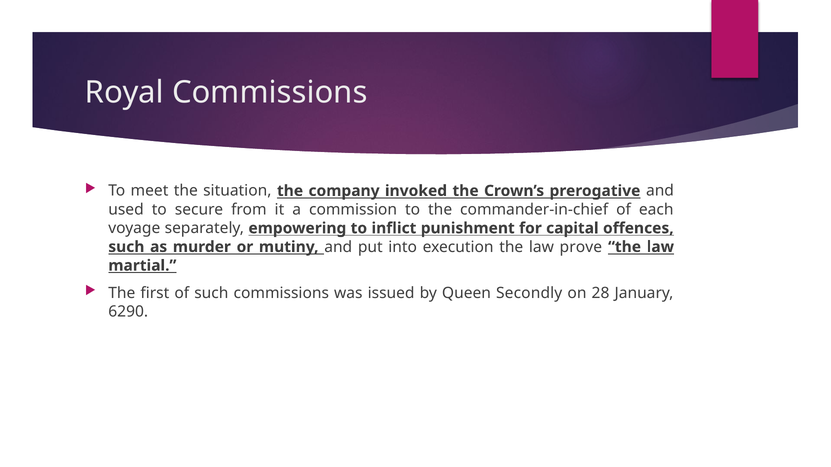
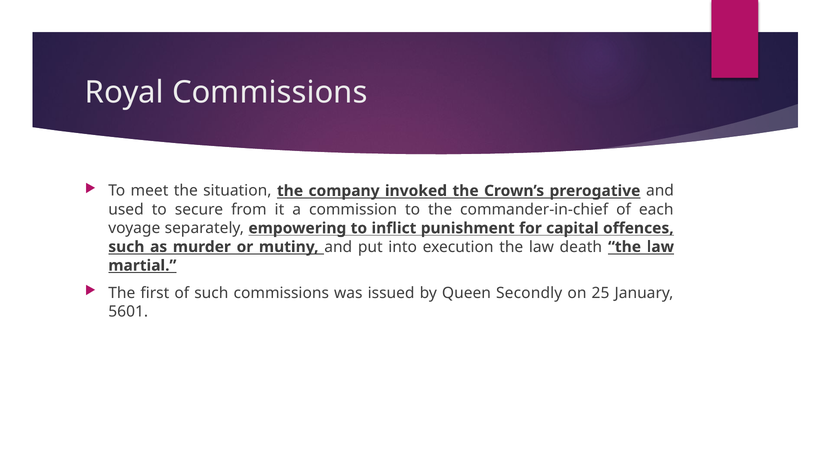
prove: prove -> death
28: 28 -> 25
6290: 6290 -> 5601
